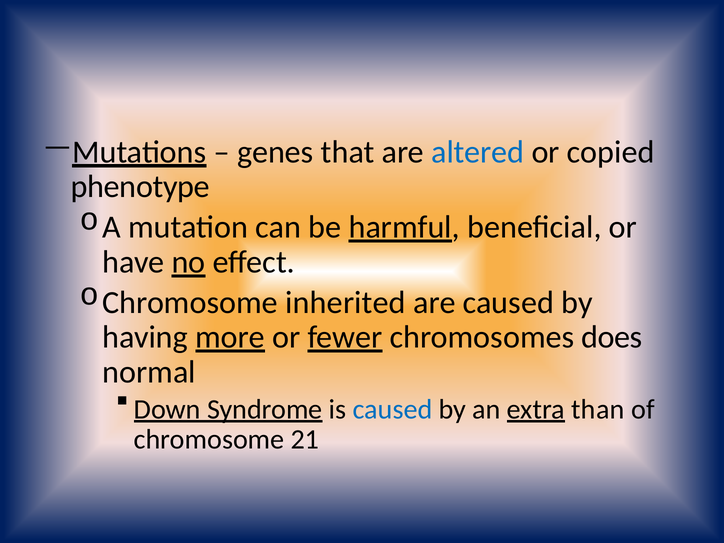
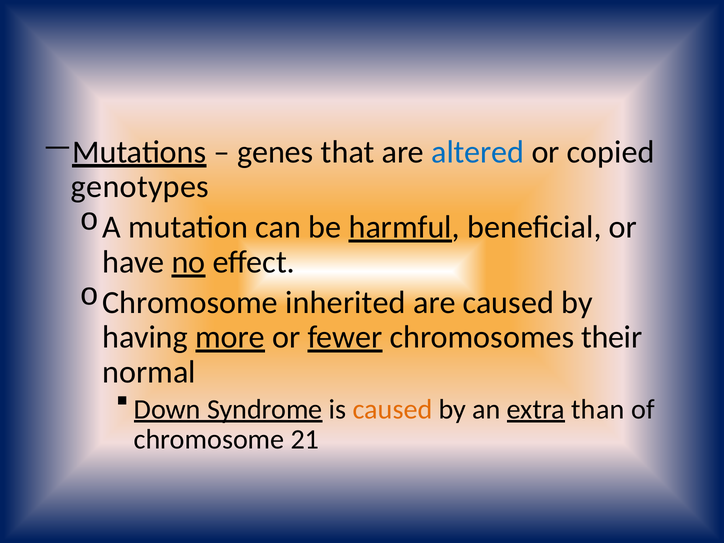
phenotype: phenotype -> genotypes
does: does -> their
caused at (392, 409) colour: blue -> orange
